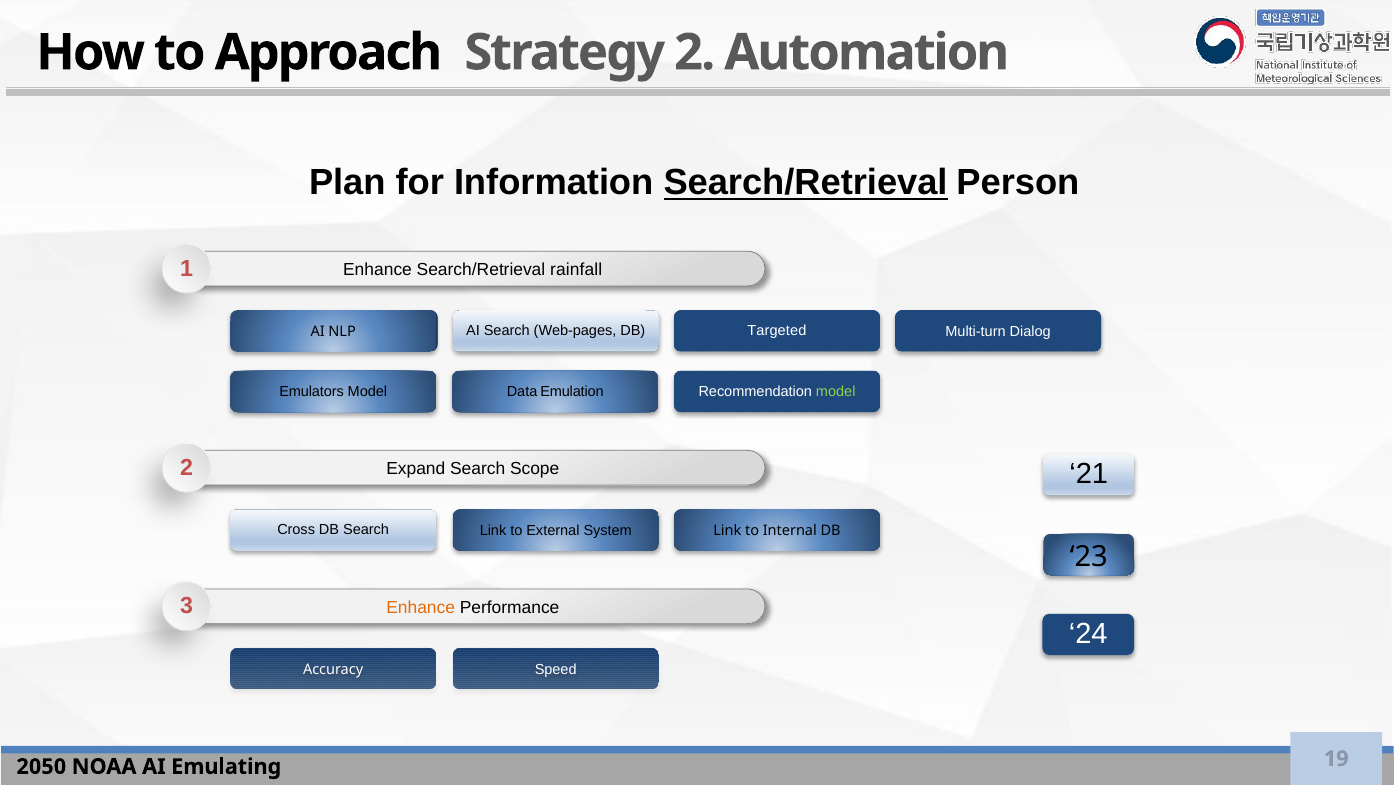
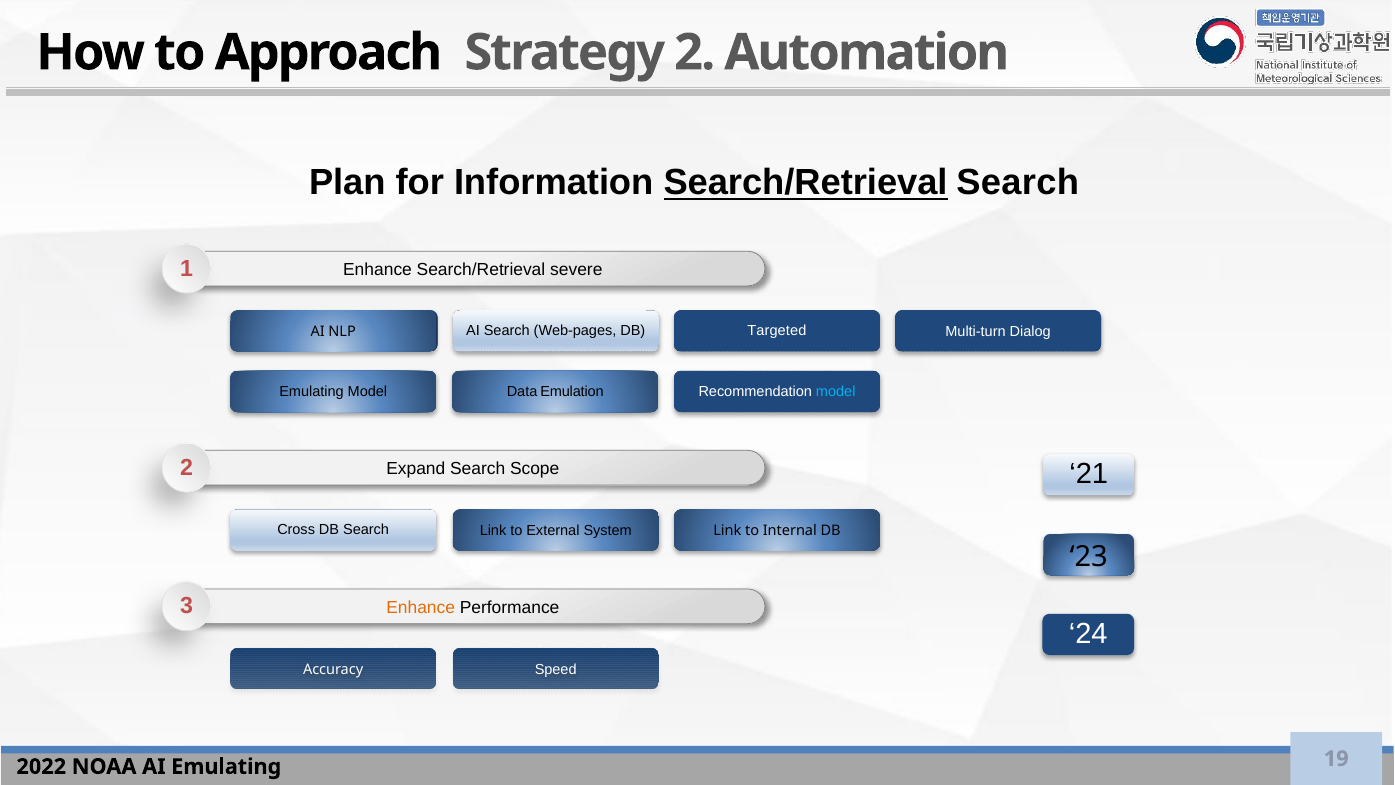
Person at (1018, 183): Person -> Search
rainfall: rainfall -> severe
Emulators at (312, 391): Emulators -> Emulating
model at (836, 391) colour: light green -> light blue
2050: 2050 -> 2022
